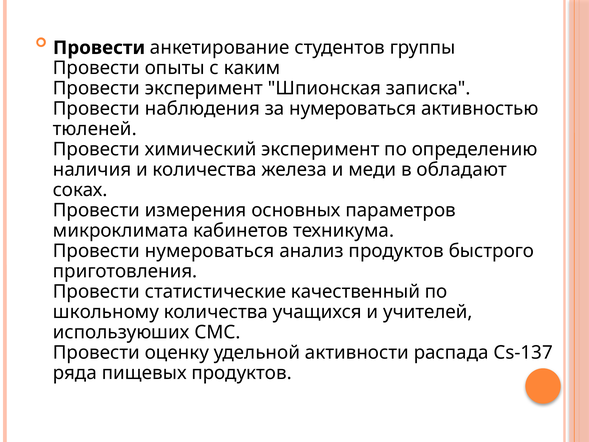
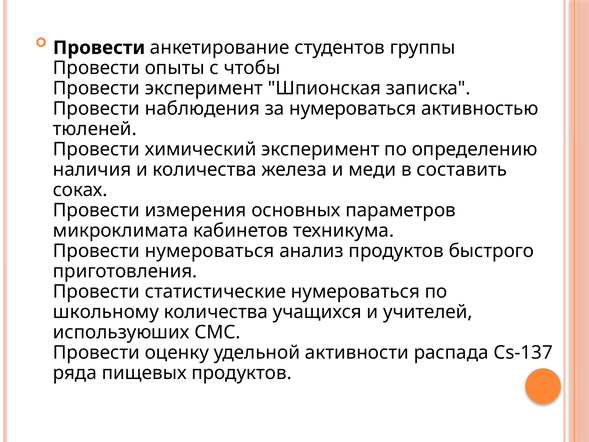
каким: каким -> чтобы
обладают: обладают -> составить
статистические качественный: качественный -> нумероваться
